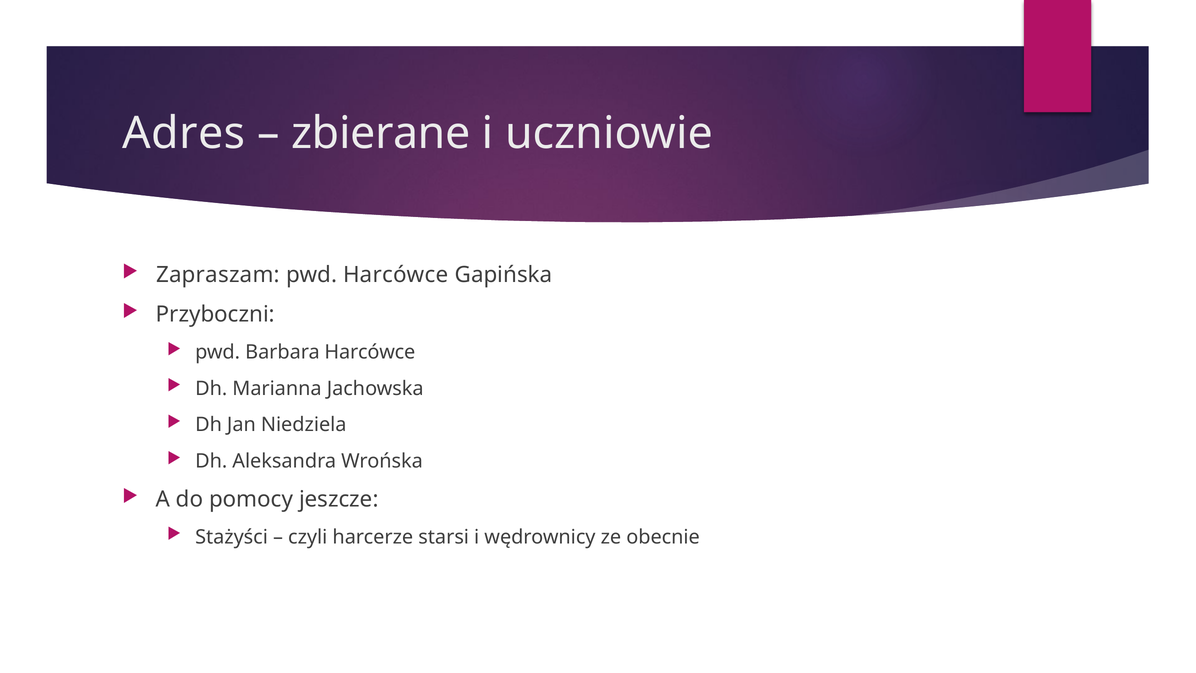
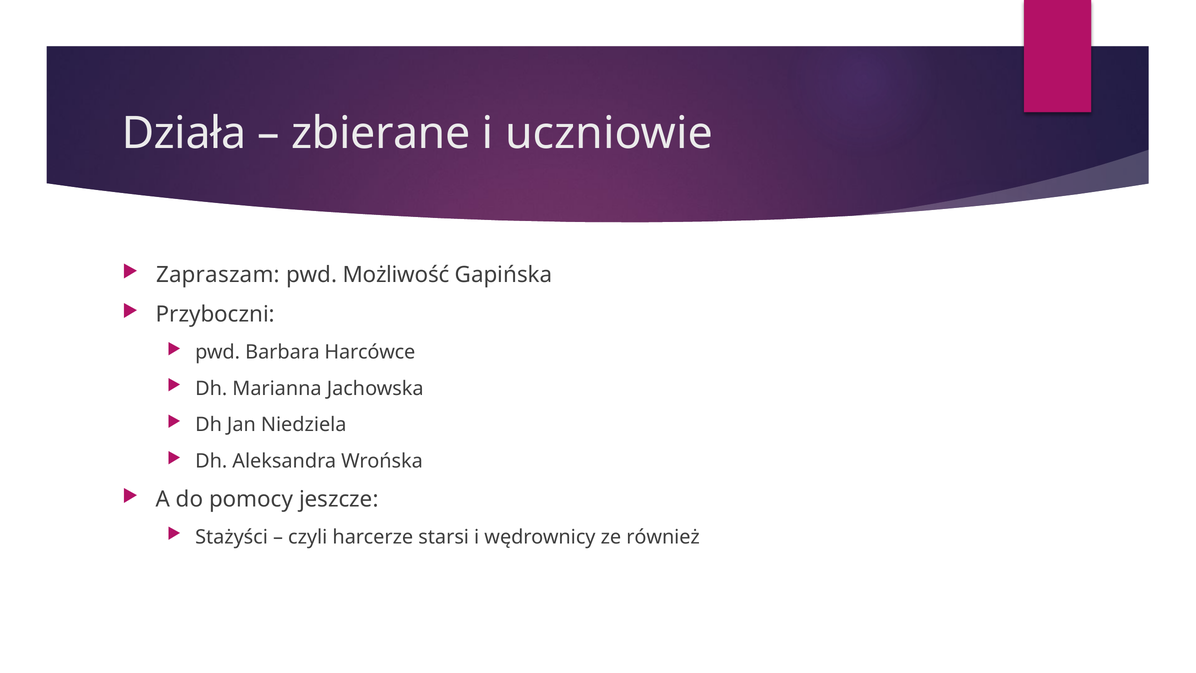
Adres: Adres -> Działa
pwd Harcówce: Harcówce -> Możliwość
obecnie: obecnie -> również
